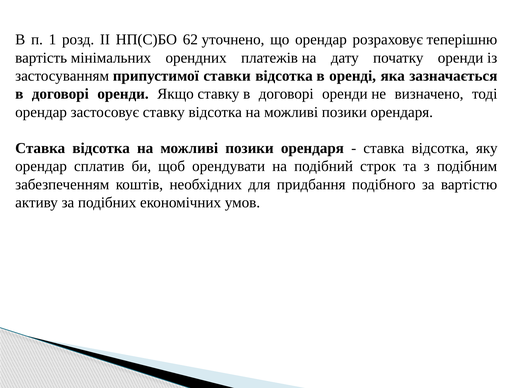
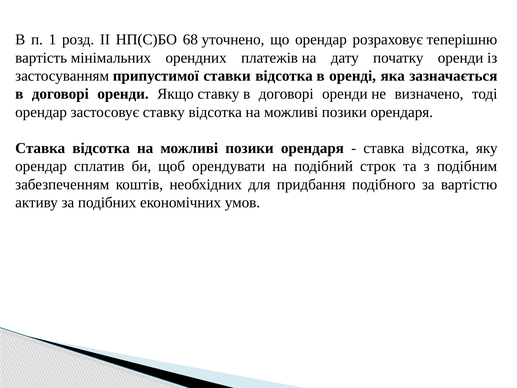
62: 62 -> 68
